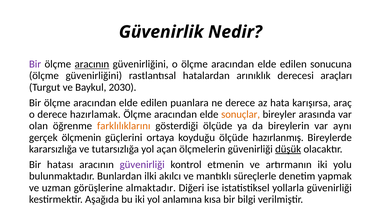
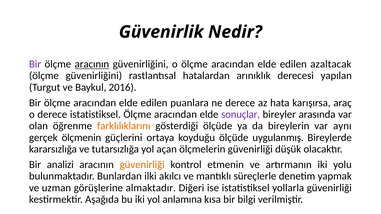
sonucuna: sonucuna -> azaltacak
araçları: araçları -> yapılan
2030: 2030 -> 2016
derece hazırlamak: hazırlamak -> istatistiksel
sonuçlar colour: orange -> purple
hazırlanmış: hazırlanmış -> uygulanmış
düşük underline: present -> none
hatası: hatası -> analizi
güvenirliği at (142, 165) colour: purple -> orange
